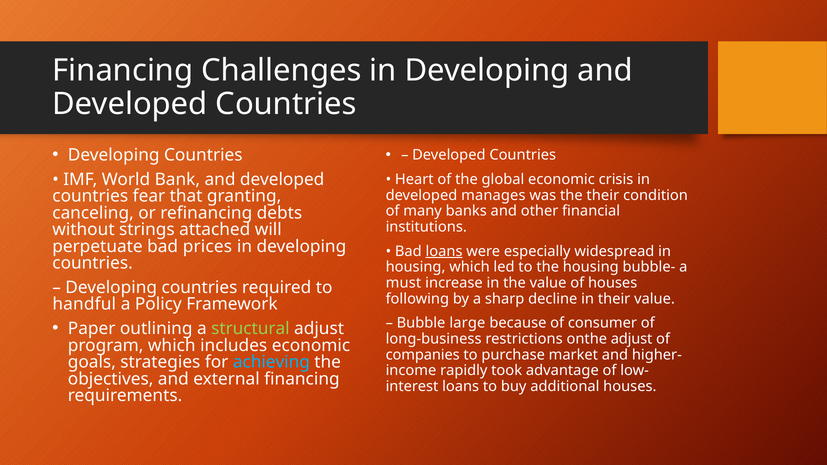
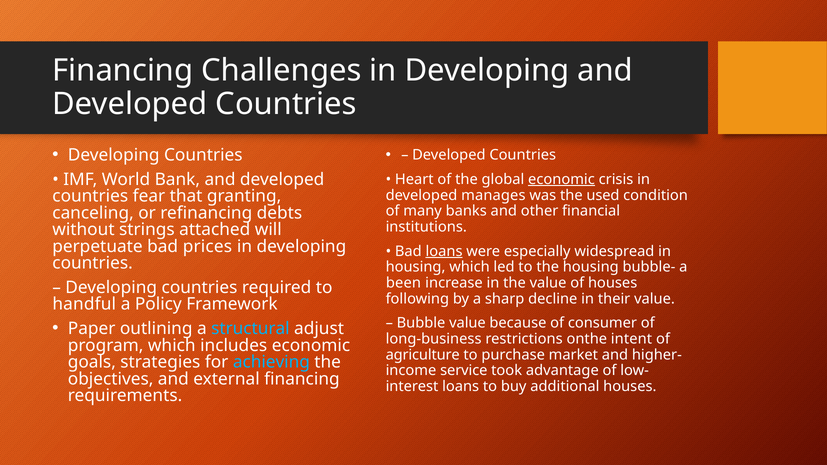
economic at (561, 179) underline: none -> present
the their: their -> used
must: must -> been
Bubble large: large -> value
structural colour: light green -> light blue
onthe adjust: adjust -> intent
companies: companies -> agriculture
rapidly: rapidly -> service
